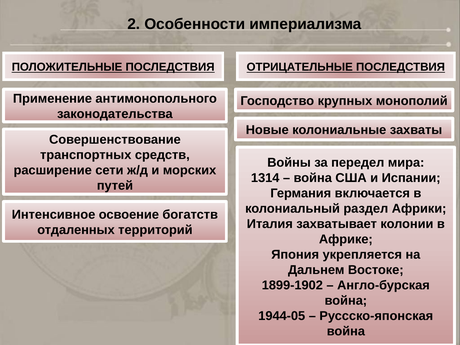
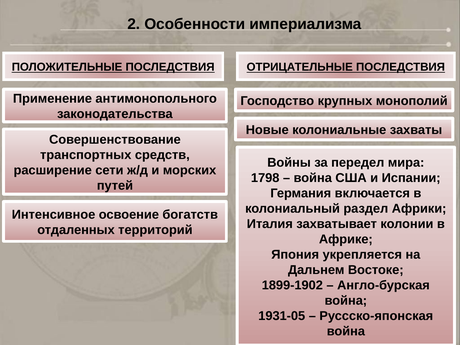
1314: 1314 -> 1798
1944-05: 1944-05 -> 1931-05
